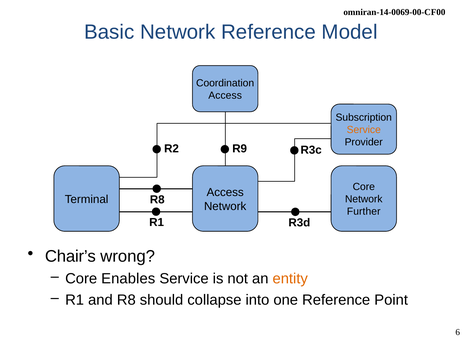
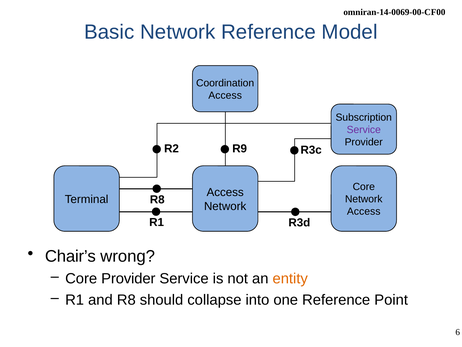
Service at (364, 130) colour: orange -> purple
Further at (364, 211): Further -> Access
Core Enables: Enables -> Provider
